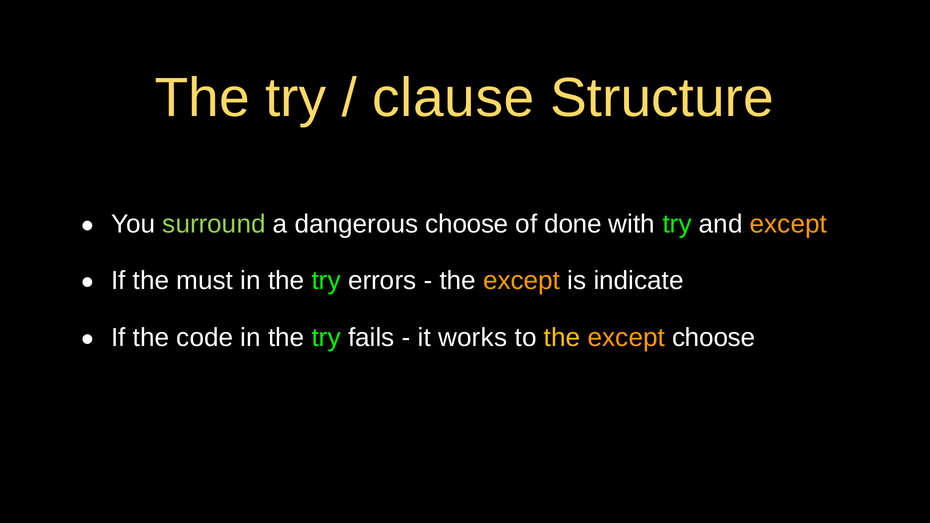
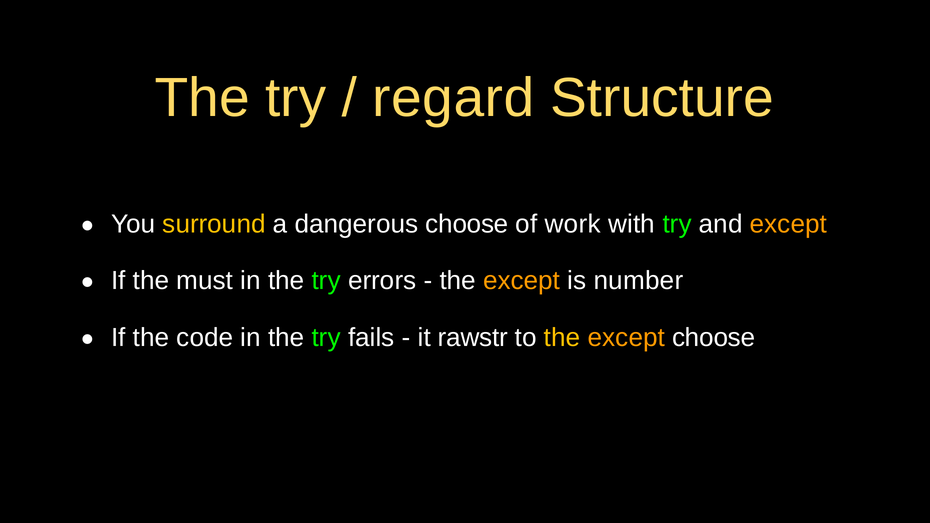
clause: clause -> regard
surround colour: light green -> yellow
done: done -> work
indicate: indicate -> number
works: works -> rawstr
